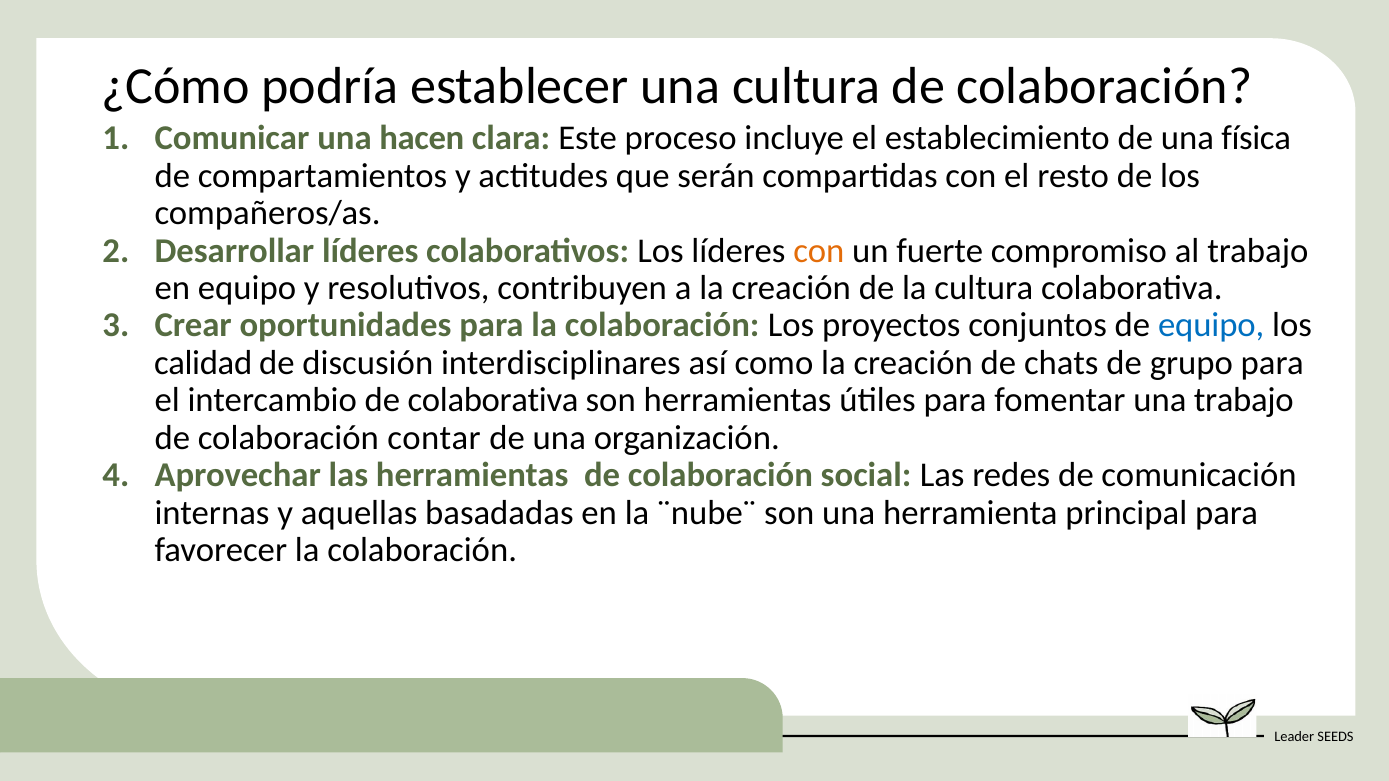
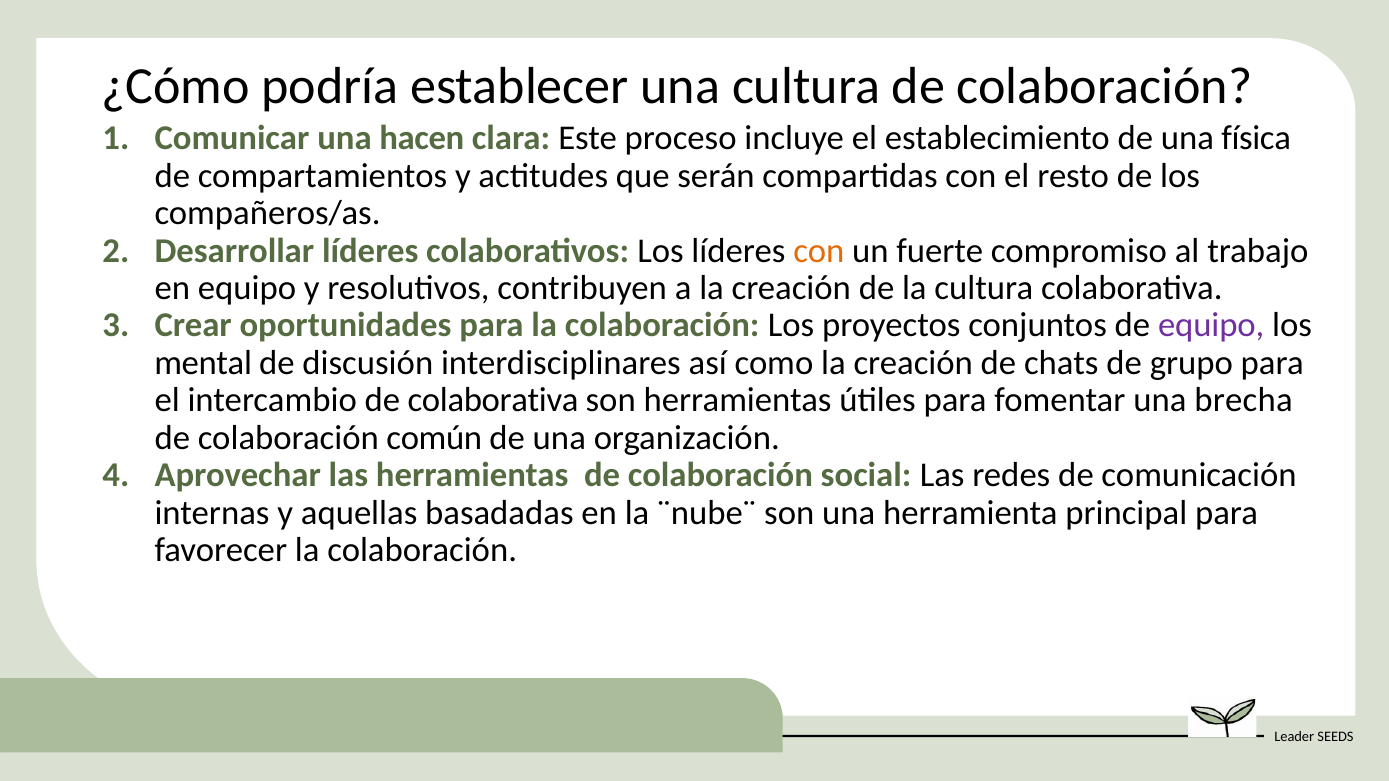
equipo at (1211, 326) colour: blue -> purple
calidad: calidad -> mental
una trabajo: trabajo -> brecha
contar: contar -> común
